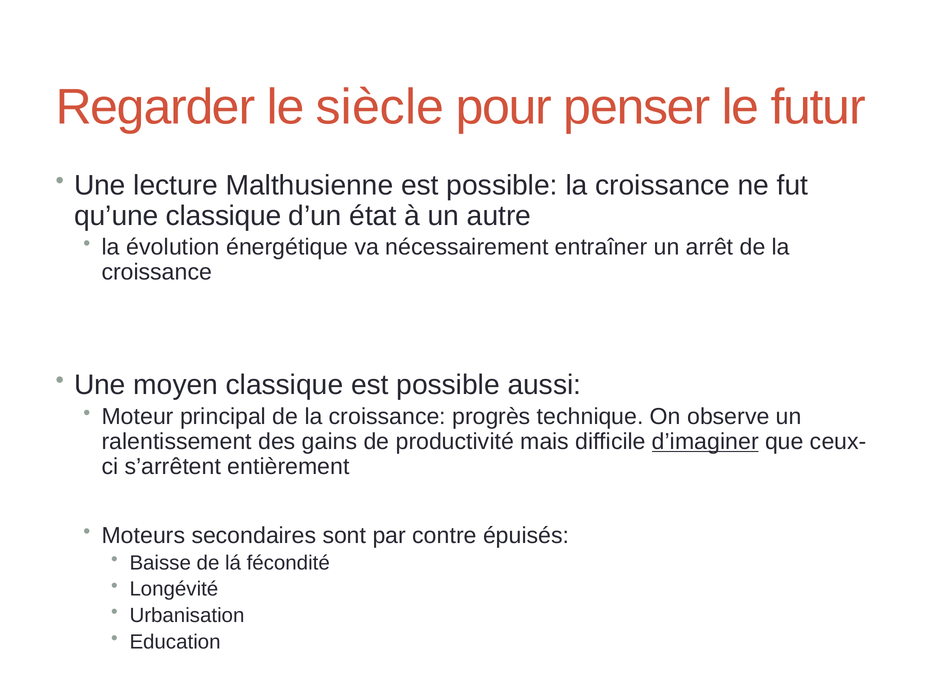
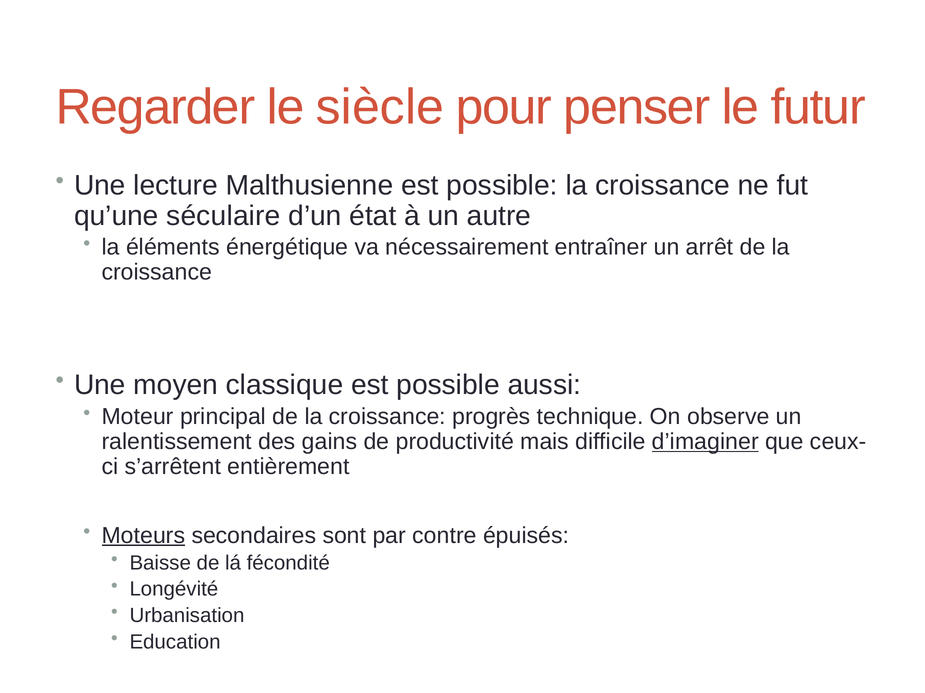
qu’une classique: classique -> séculaire
évolution: évolution -> éléments
Moteurs underline: none -> present
